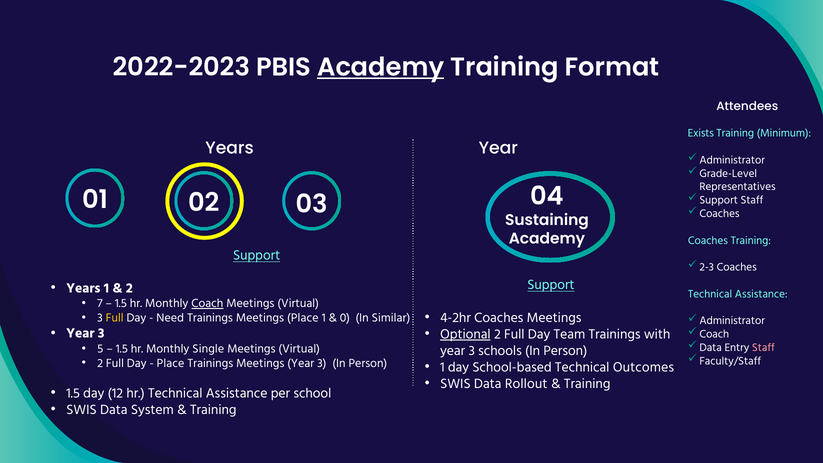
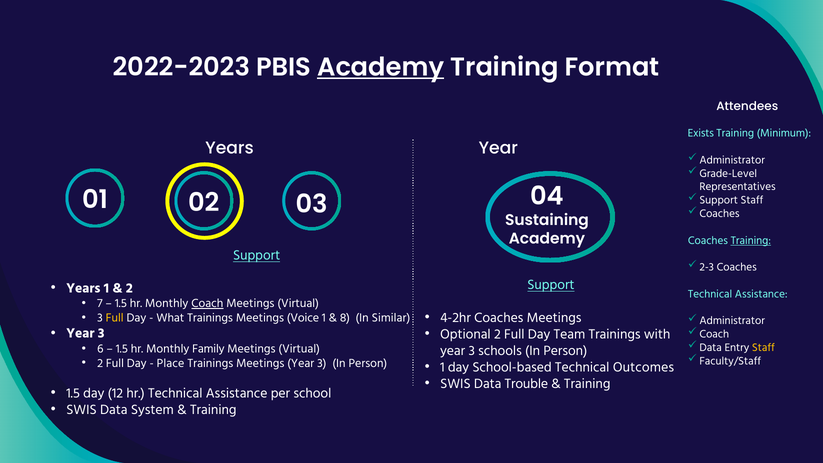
Training at (751, 240) underline: none -> present
Need: Need -> What
Meetings Place: Place -> Voice
0: 0 -> 8
Optional underline: present -> none
Staff at (763, 347) colour: pink -> yellow
5: 5 -> 6
Single: Single -> Family
Rollout: Rollout -> Trouble
